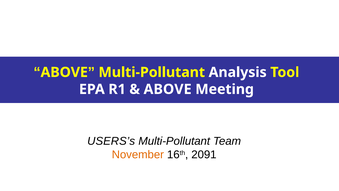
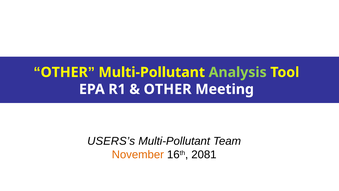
ABOVE at (64, 72): ABOVE -> OTHER
Analysis colour: white -> light green
ABOVE at (168, 89): ABOVE -> OTHER
2091: 2091 -> 2081
